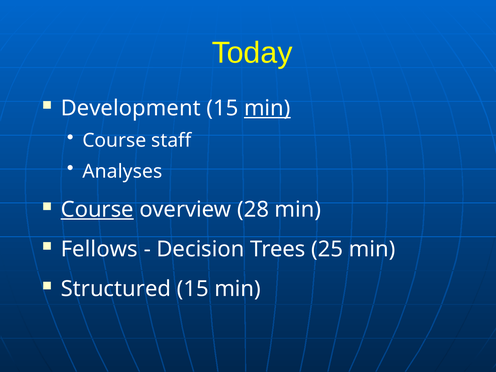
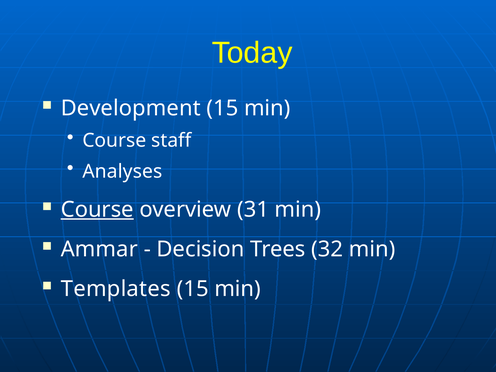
min at (267, 108) underline: present -> none
28: 28 -> 31
Fellows: Fellows -> Ammar
25: 25 -> 32
Structured: Structured -> Templates
